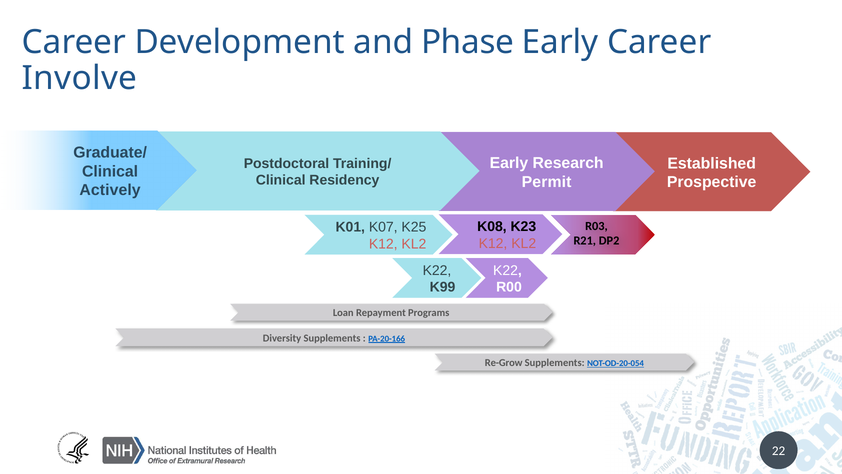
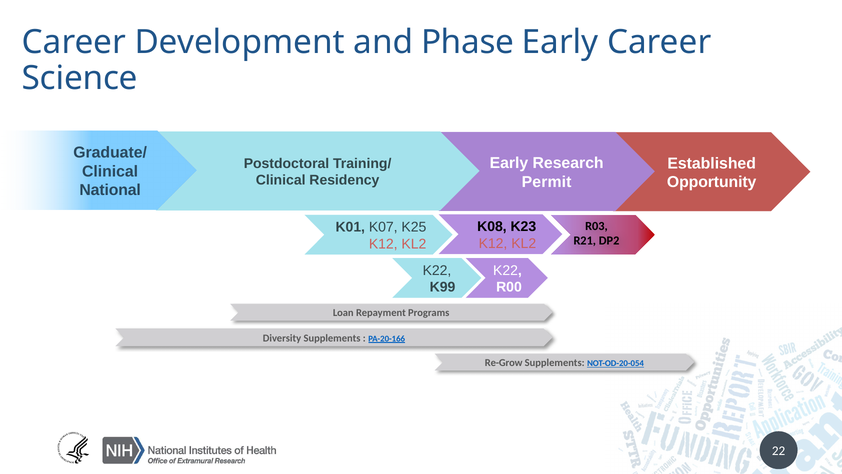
Involve: Involve -> Science
Prospective: Prospective -> Opportunity
Actively: Actively -> National
